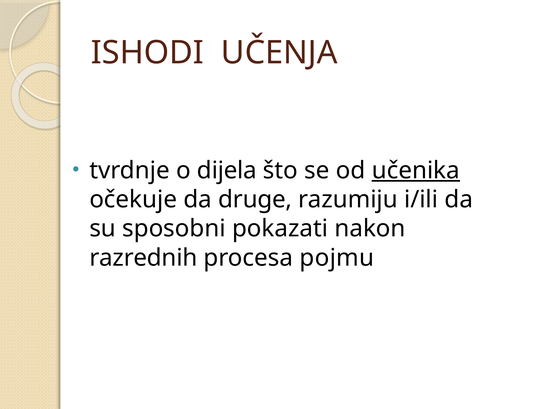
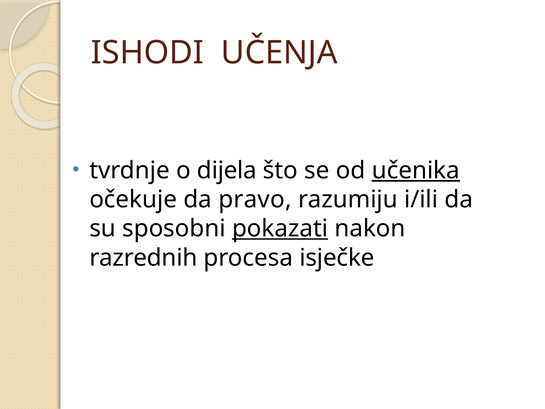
druge: druge -> pravo
pokazati underline: none -> present
pojmu: pojmu -> isječke
